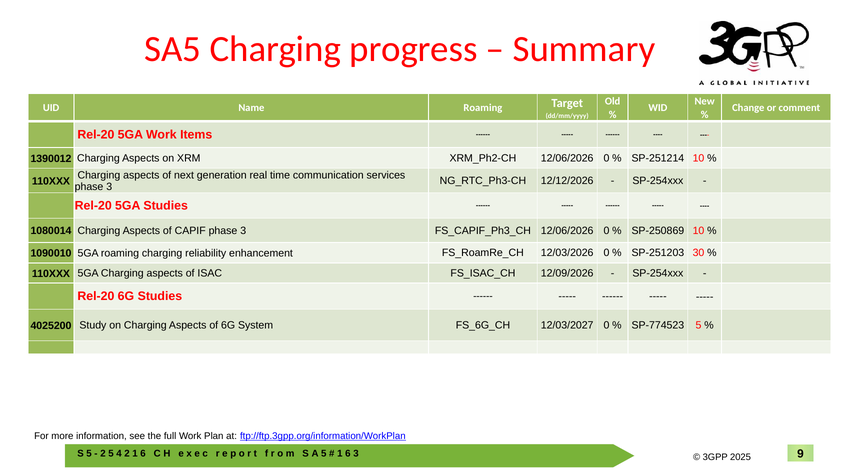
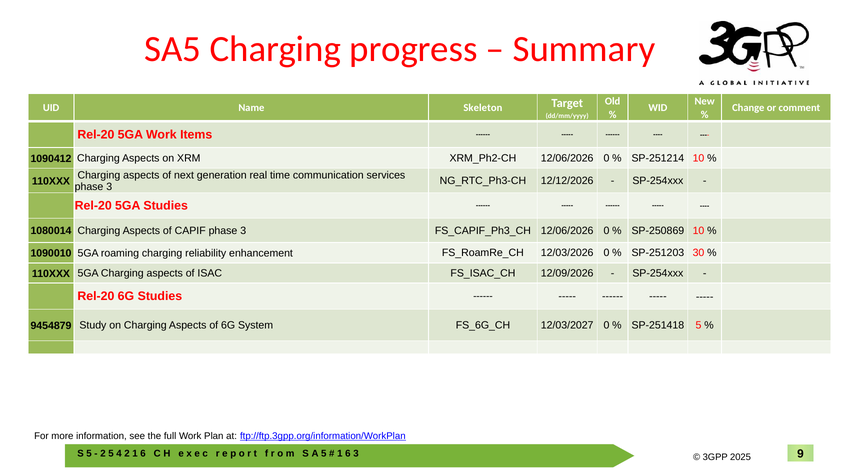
Name Roaming: Roaming -> Skeleton
1390012: 1390012 -> 1090412
4025200: 4025200 -> 9454879
SP-774523: SP-774523 -> SP-251418
